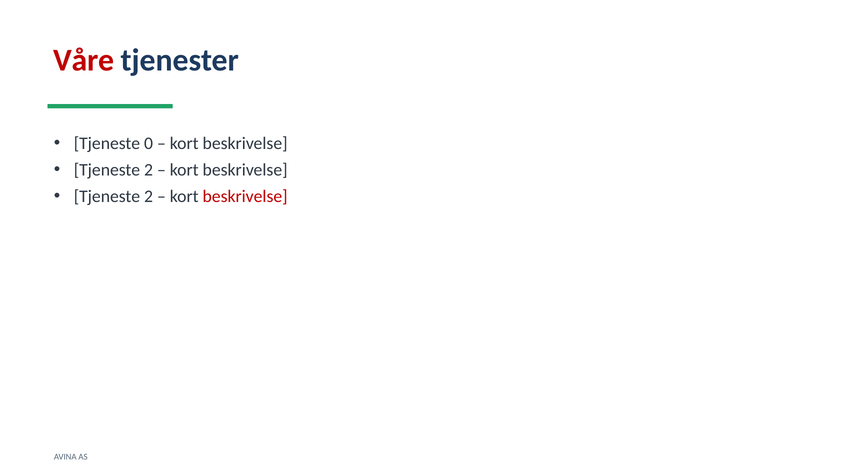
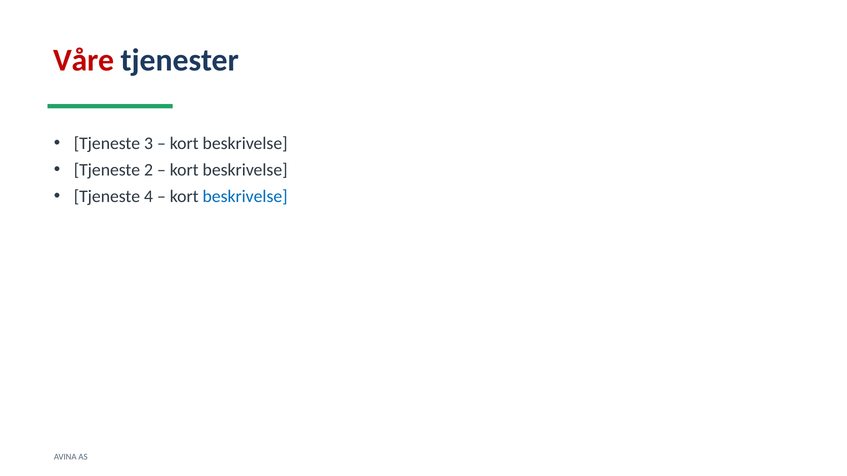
0: 0 -> 3
2 at (148, 196): 2 -> 4
beskrivelse at (245, 196) colour: red -> blue
